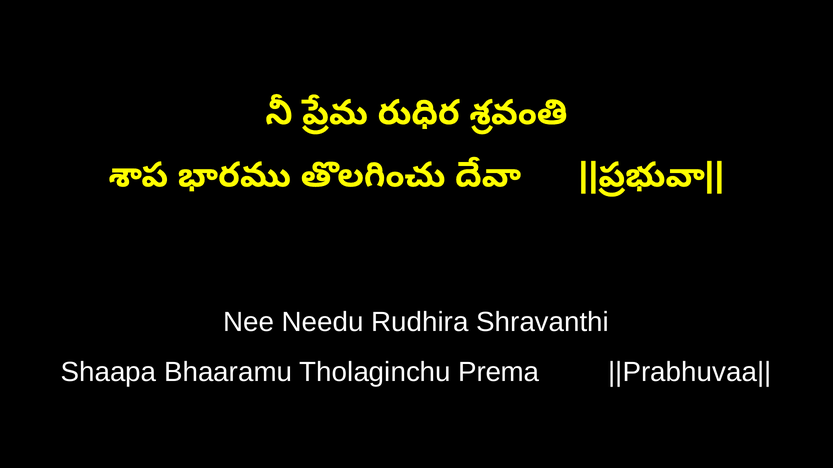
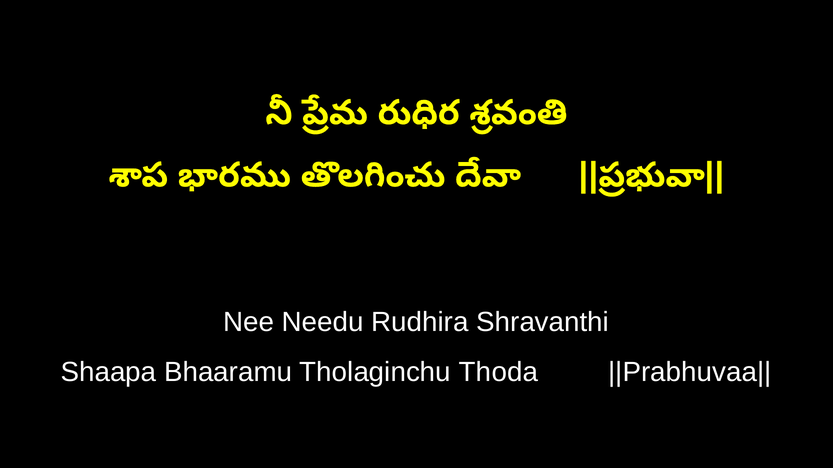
Prema: Prema -> Thoda
